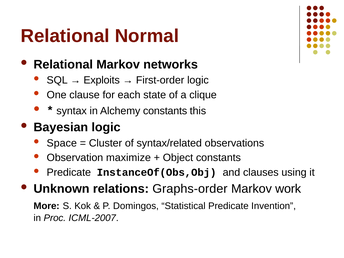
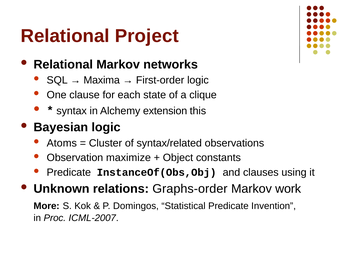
Normal: Normal -> Project
Exploits: Exploits -> Maxima
Alchemy constants: constants -> extension
Space: Space -> Atoms
